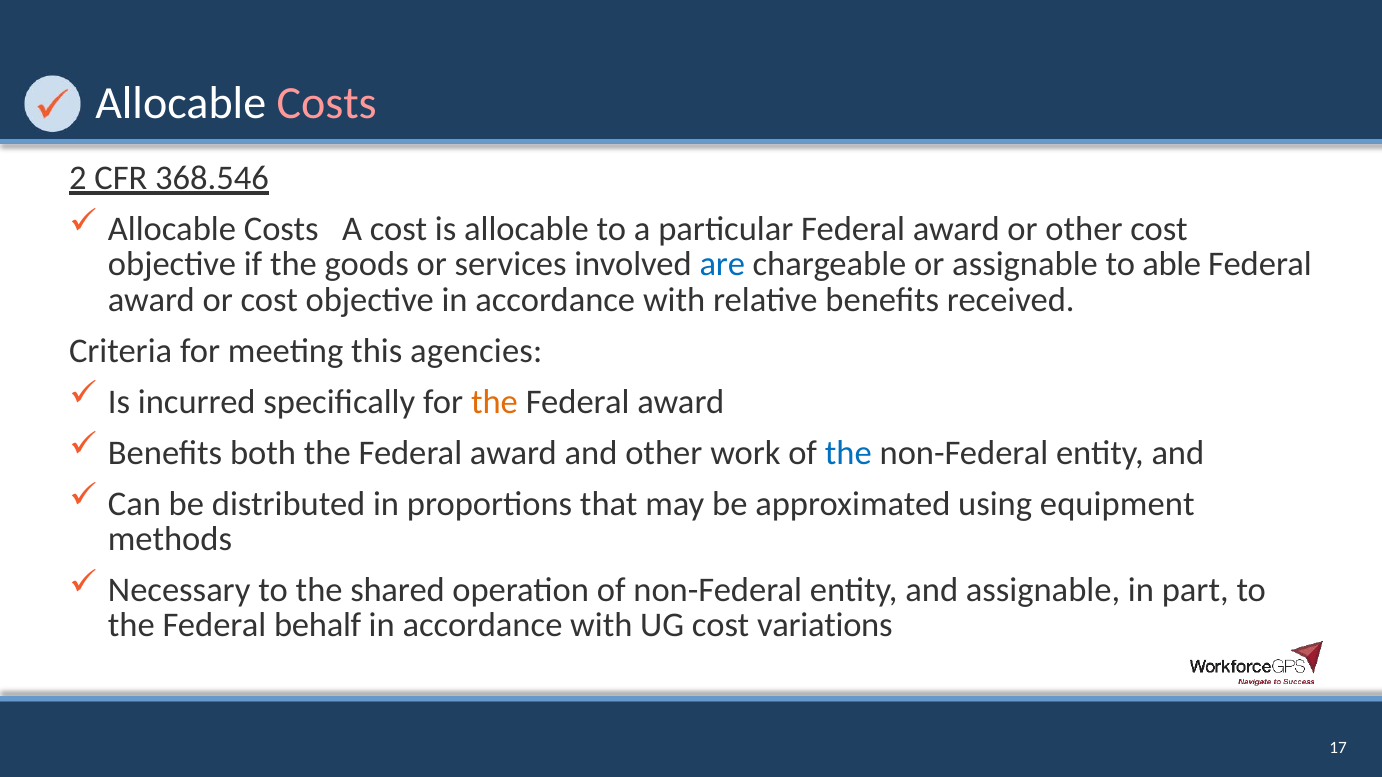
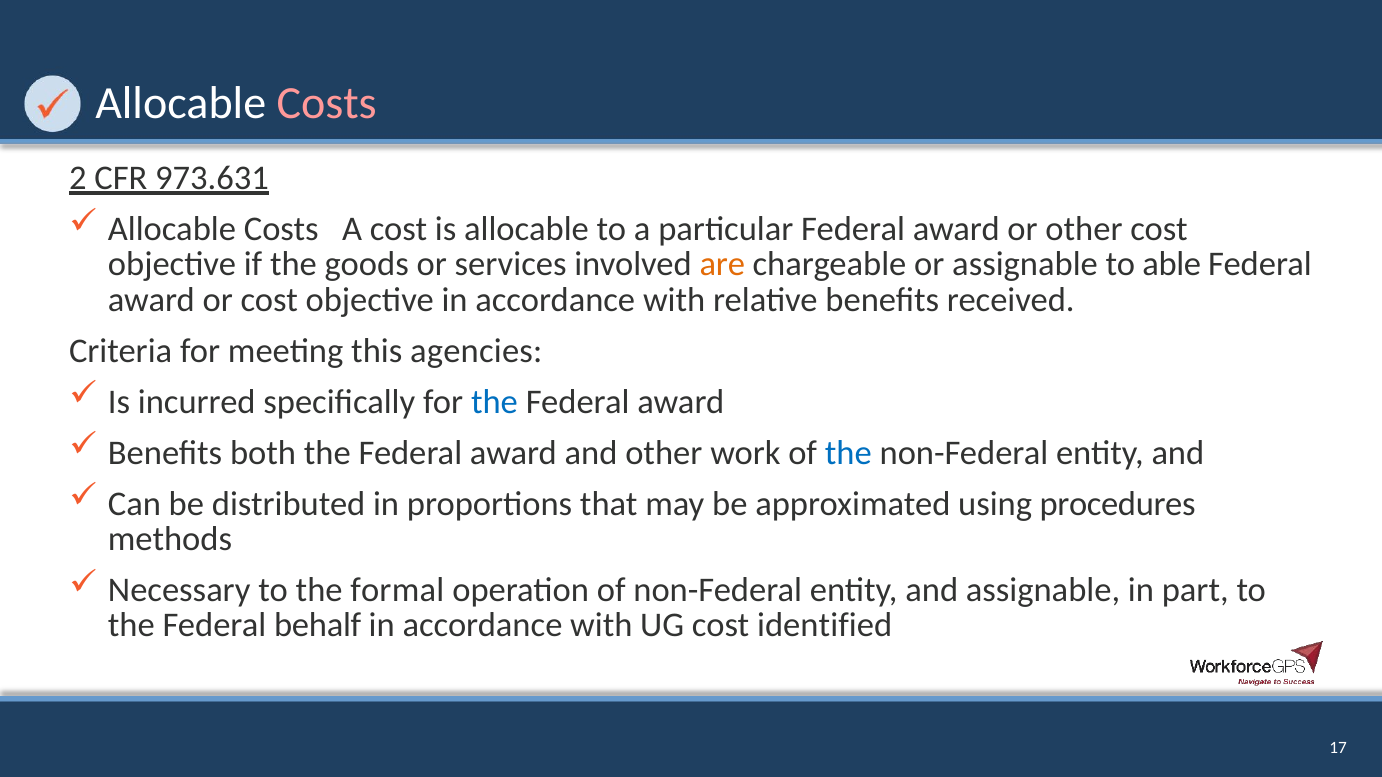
368.546: 368.546 -> 973.631
are colour: blue -> orange
the at (494, 402) colour: orange -> blue
equipment: equipment -> procedures
shared: shared -> formal
variations: variations -> identified
